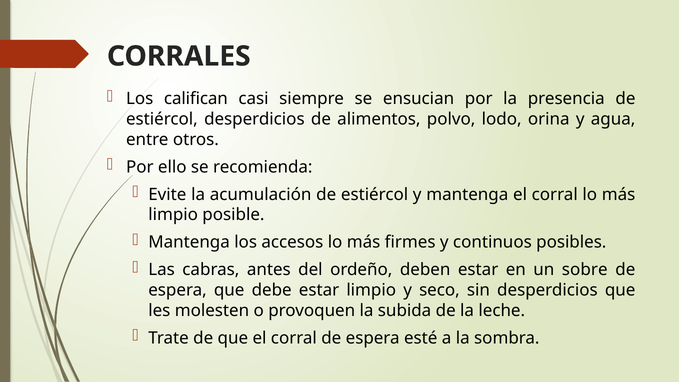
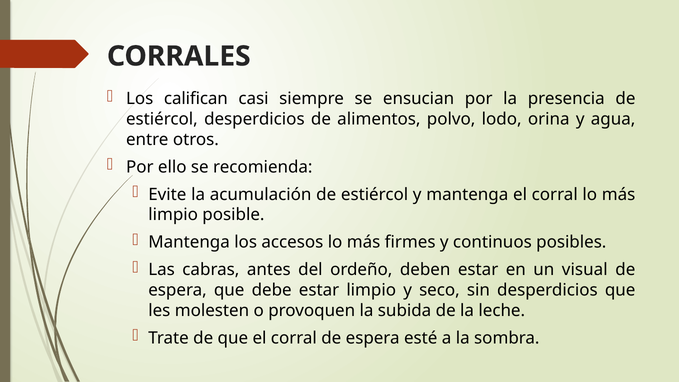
sobre: sobre -> visual
